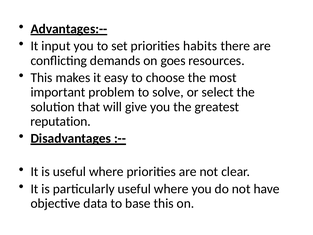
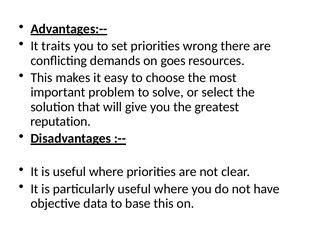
input: input -> traits
habits: habits -> wrong
